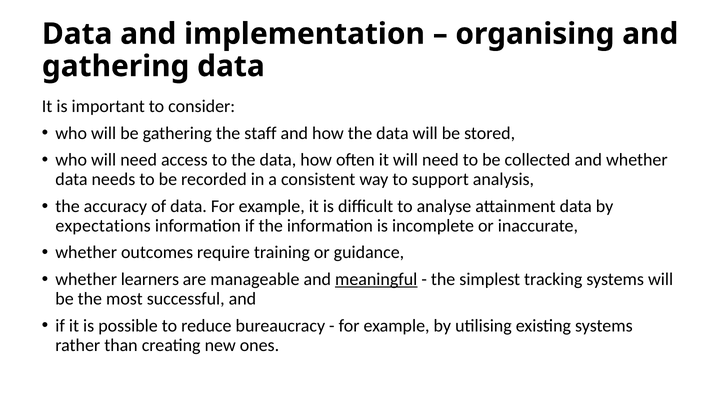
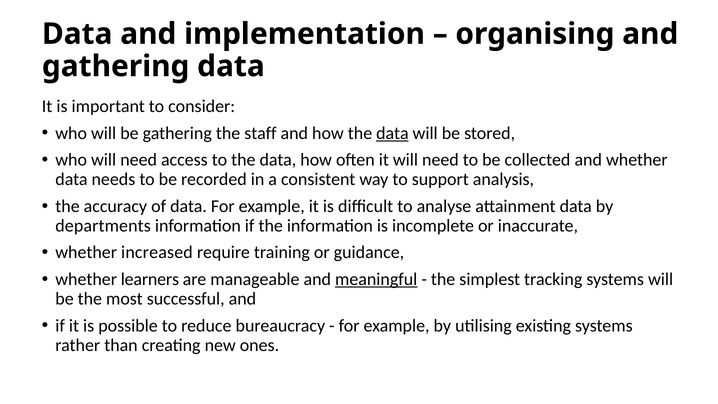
data at (392, 133) underline: none -> present
expectations: expectations -> departments
outcomes: outcomes -> increased
